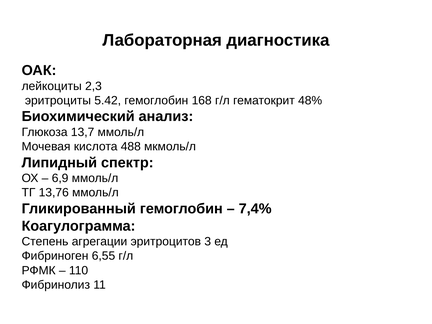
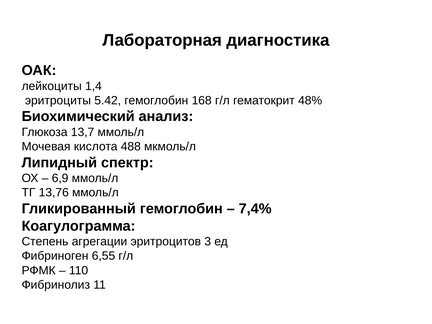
2,3: 2,3 -> 1,4
